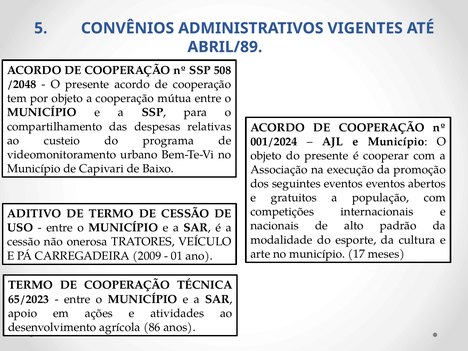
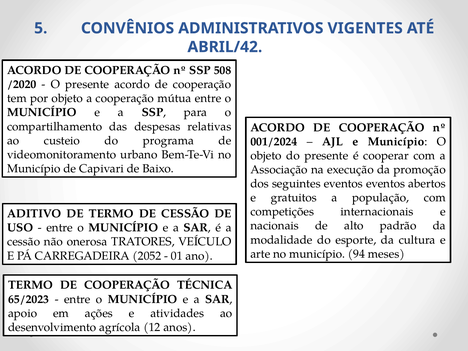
ABRIL/89: ABRIL/89 -> ABRIL/42
/2048: /2048 -> /2020
17: 17 -> 94
2009: 2009 -> 2052
86: 86 -> 12
